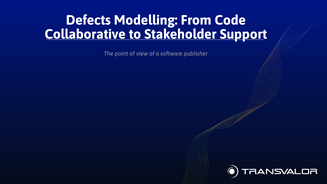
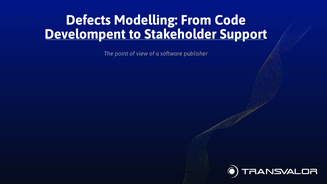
Collaborative: Collaborative -> Develompent
